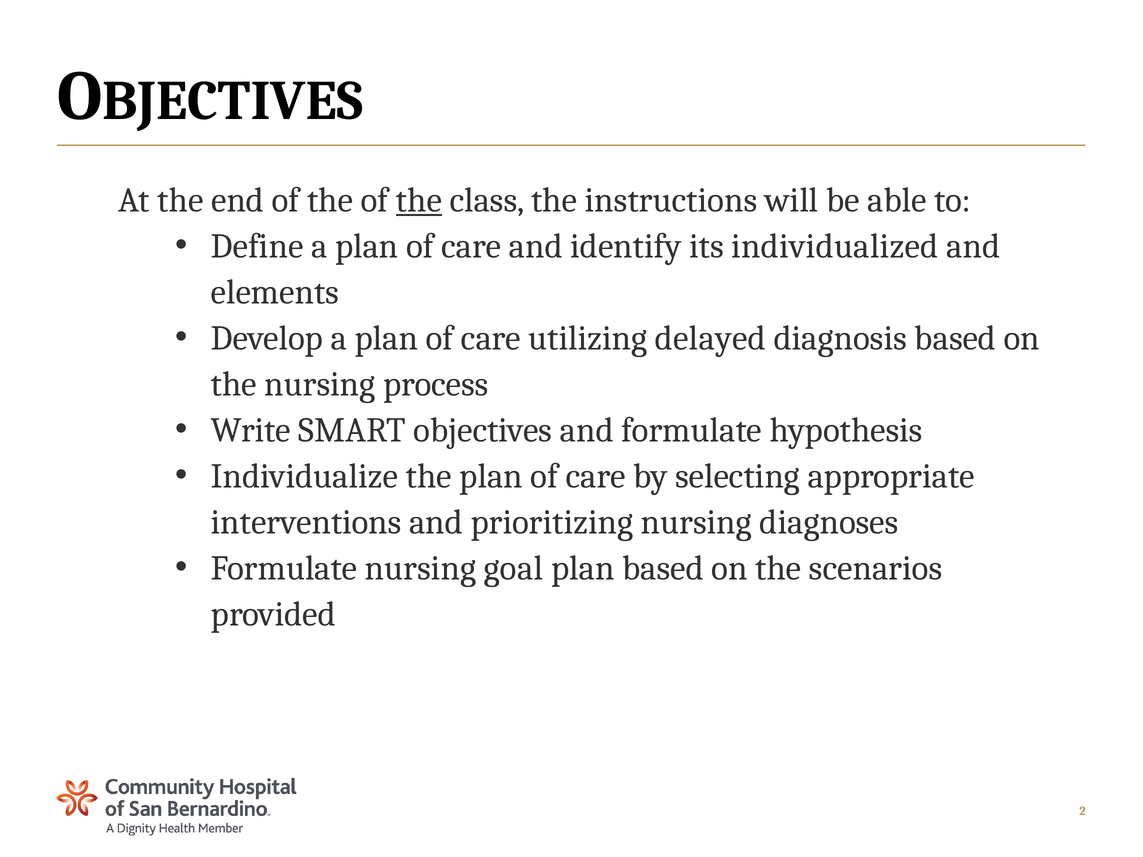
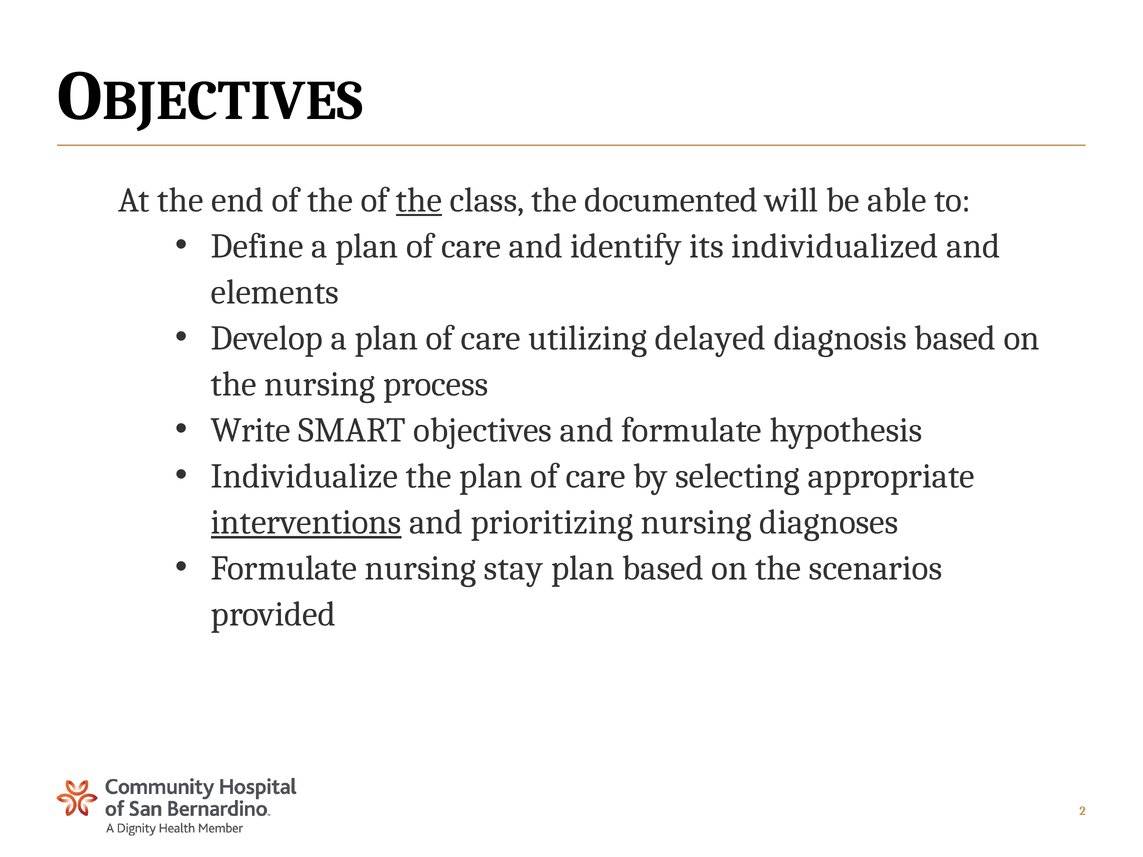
instructions: instructions -> documented
interventions underline: none -> present
goal: goal -> stay
